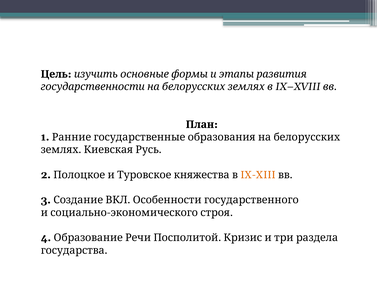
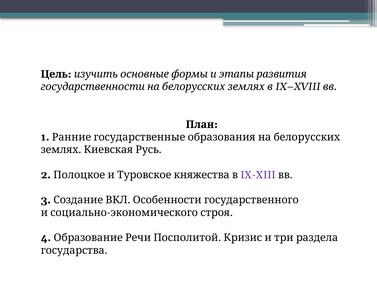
IX-XIII colour: orange -> purple
